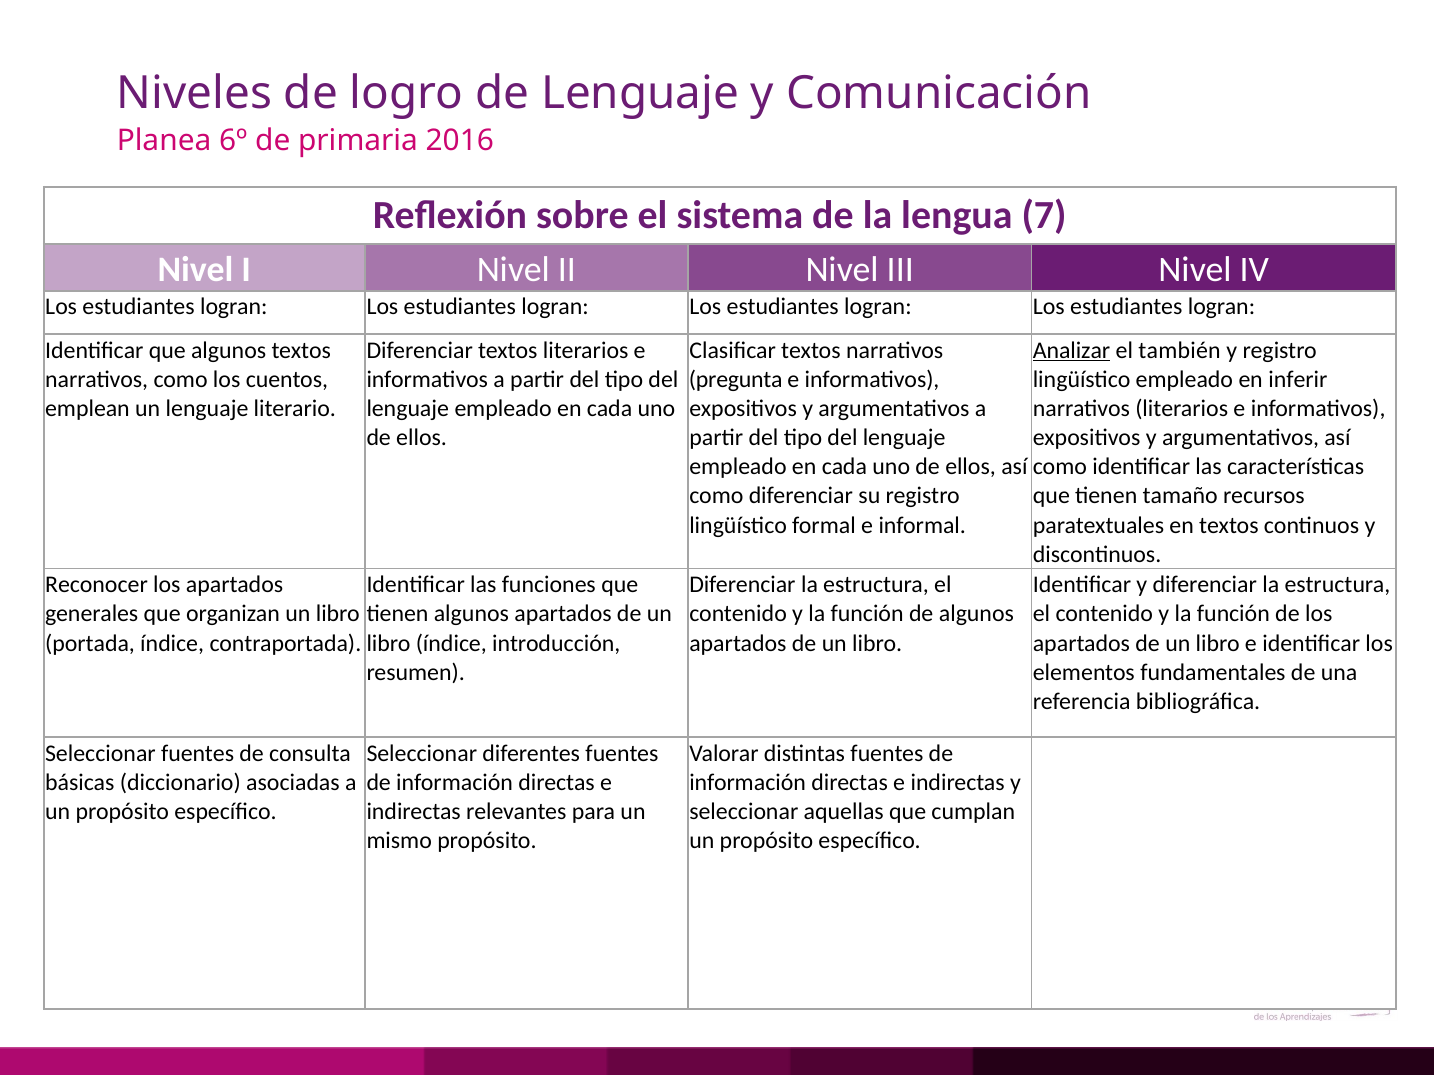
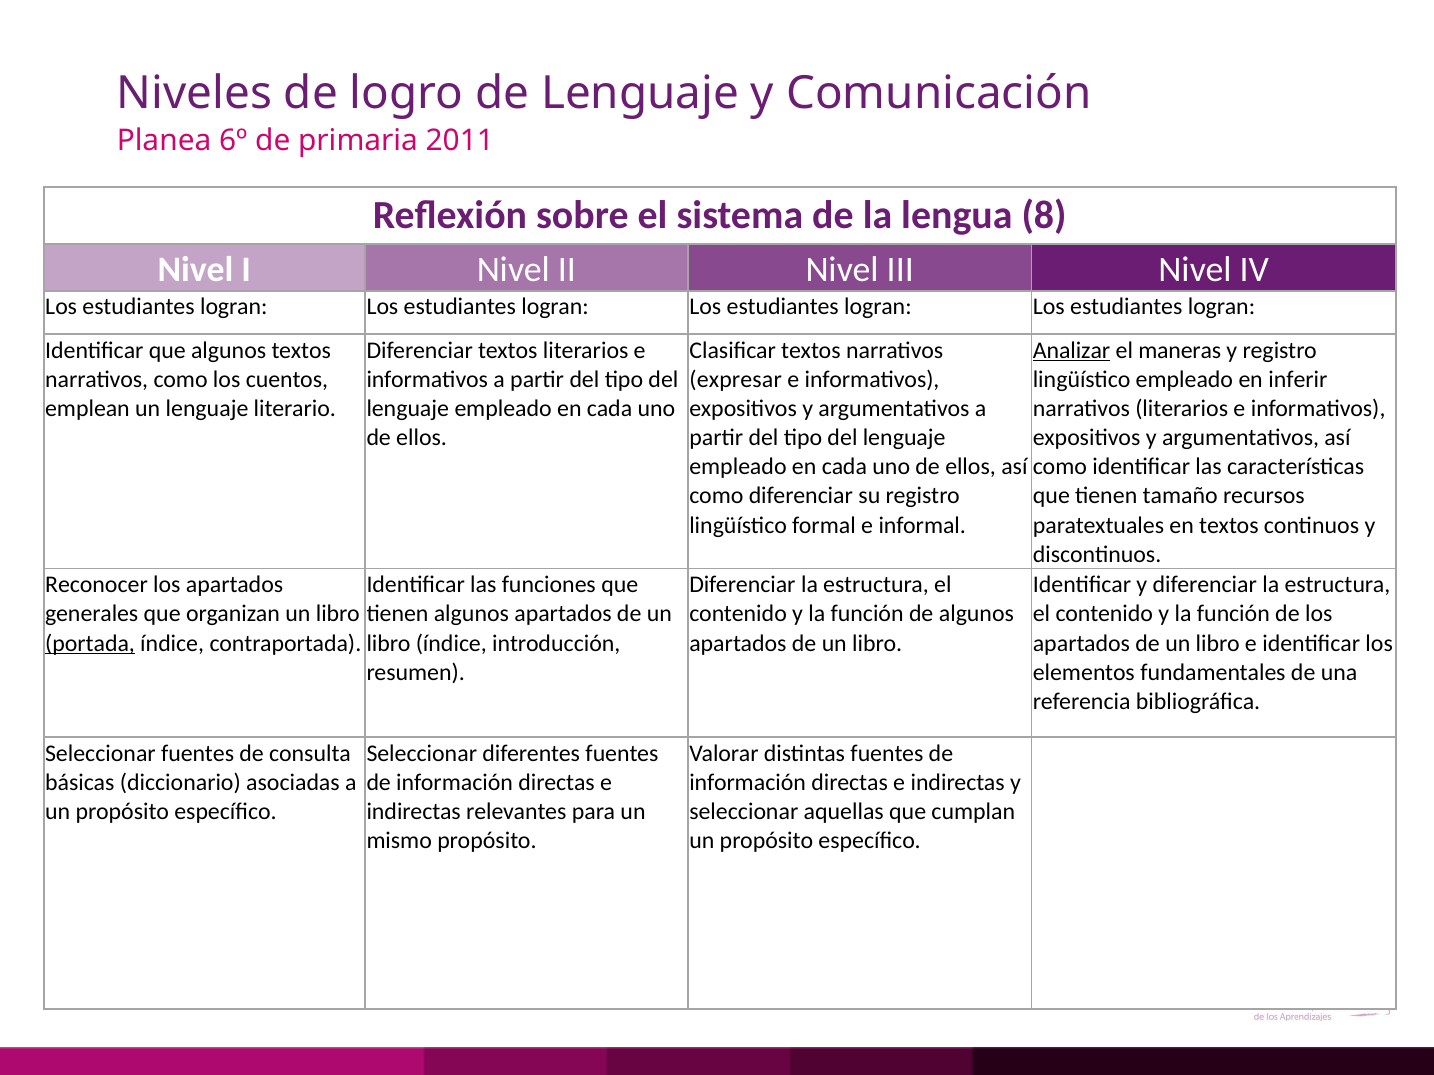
2016: 2016 -> 2011
7: 7 -> 8
también: también -> maneras
pregunta: pregunta -> expresar
portada underline: none -> present
